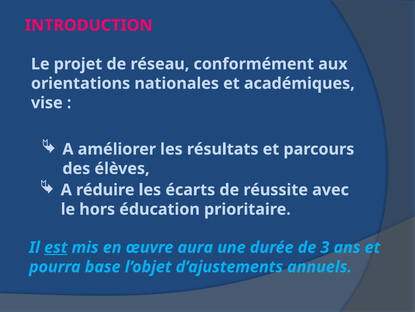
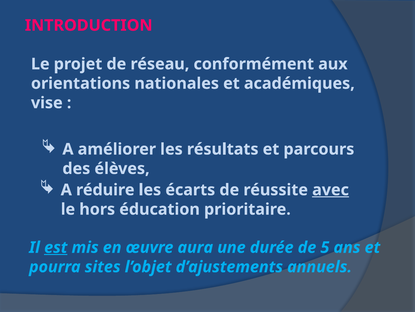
avec underline: none -> present
3: 3 -> 5
base: base -> sites
